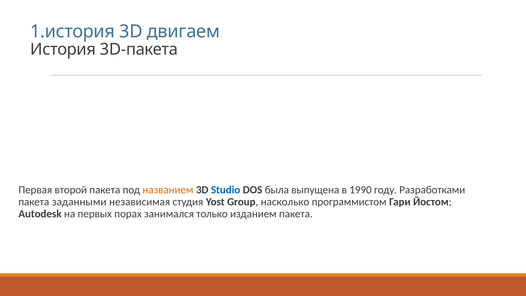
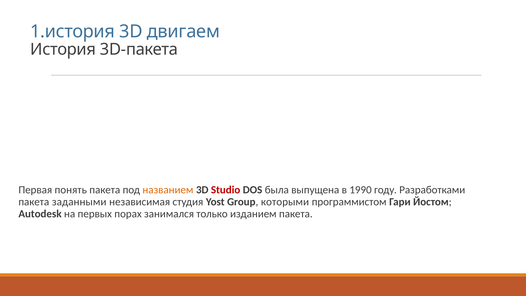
второй: второй -> понять
Studio colour: blue -> red
насколько: насколько -> которыми
